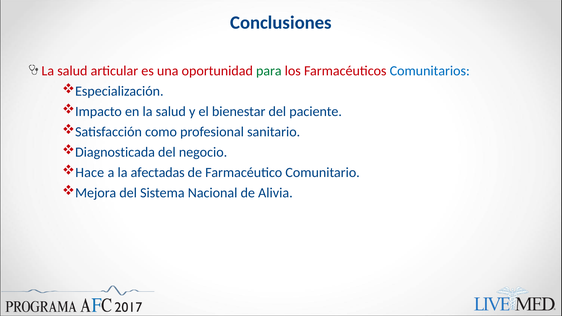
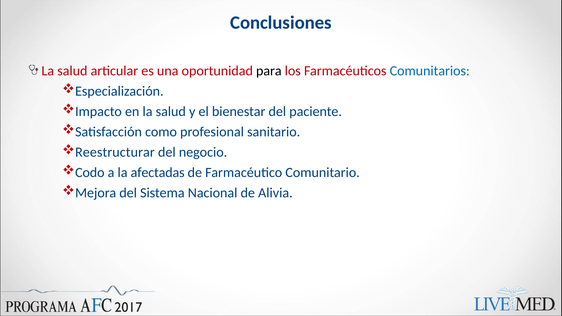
para colour: green -> black
Diagnosticada: Diagnosticada -> Reestructurar
Hace: Hace -> Codo
